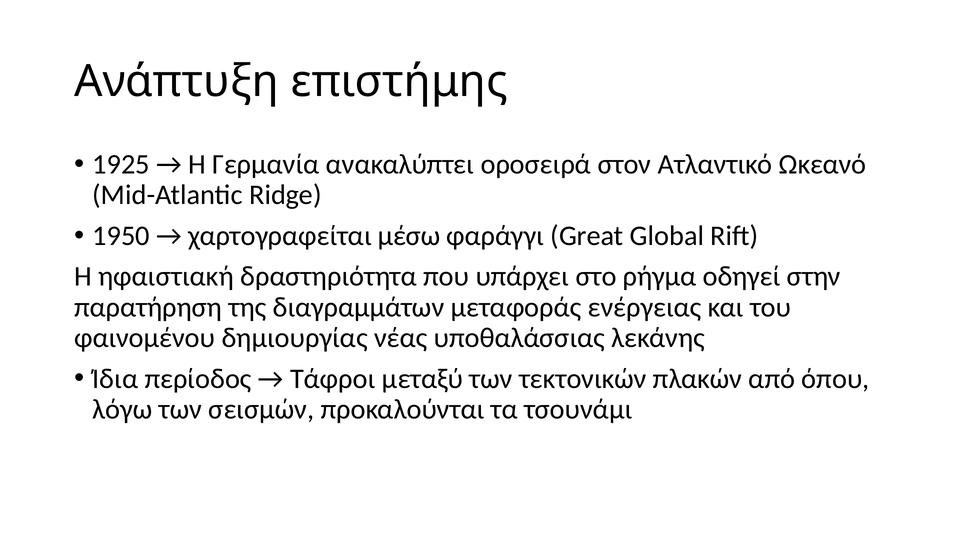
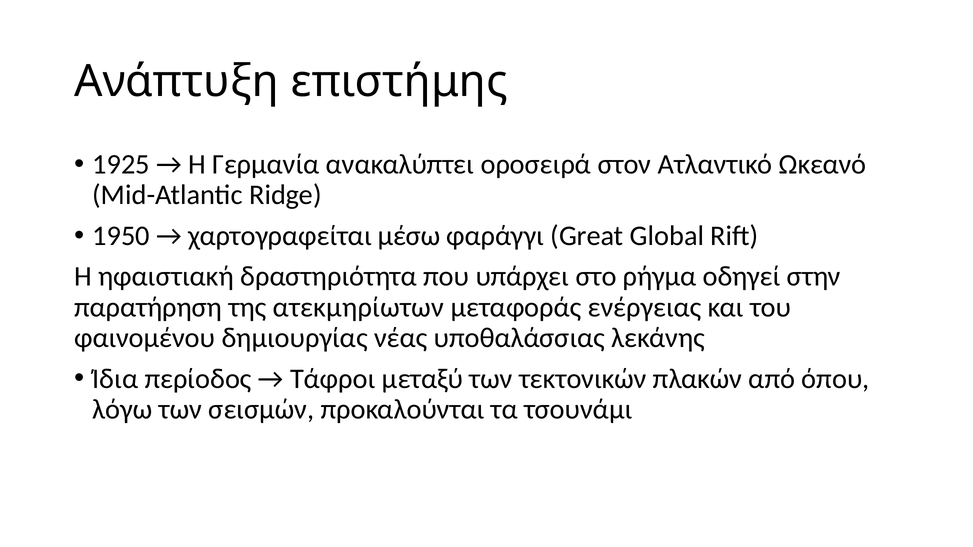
διαγραμμάτων: διαγραμμάτων -> ατεκμηρίωτων
